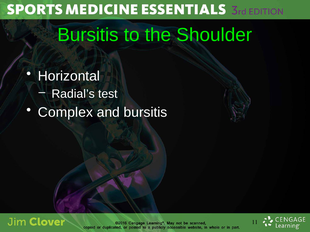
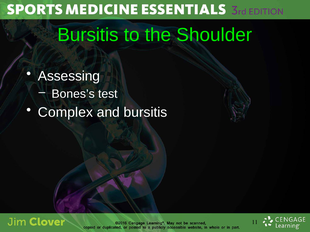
Horizontal: Horizontal -> Assessing
Radial’s: Radial’s -> Bones’s
